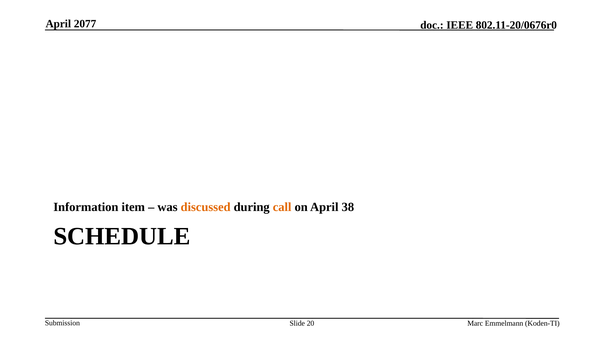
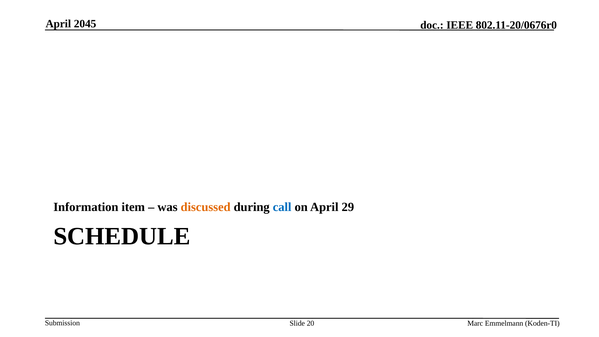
2077: 2077 -> 2045
call colour: orange -> blue
38: 38 -> 29
